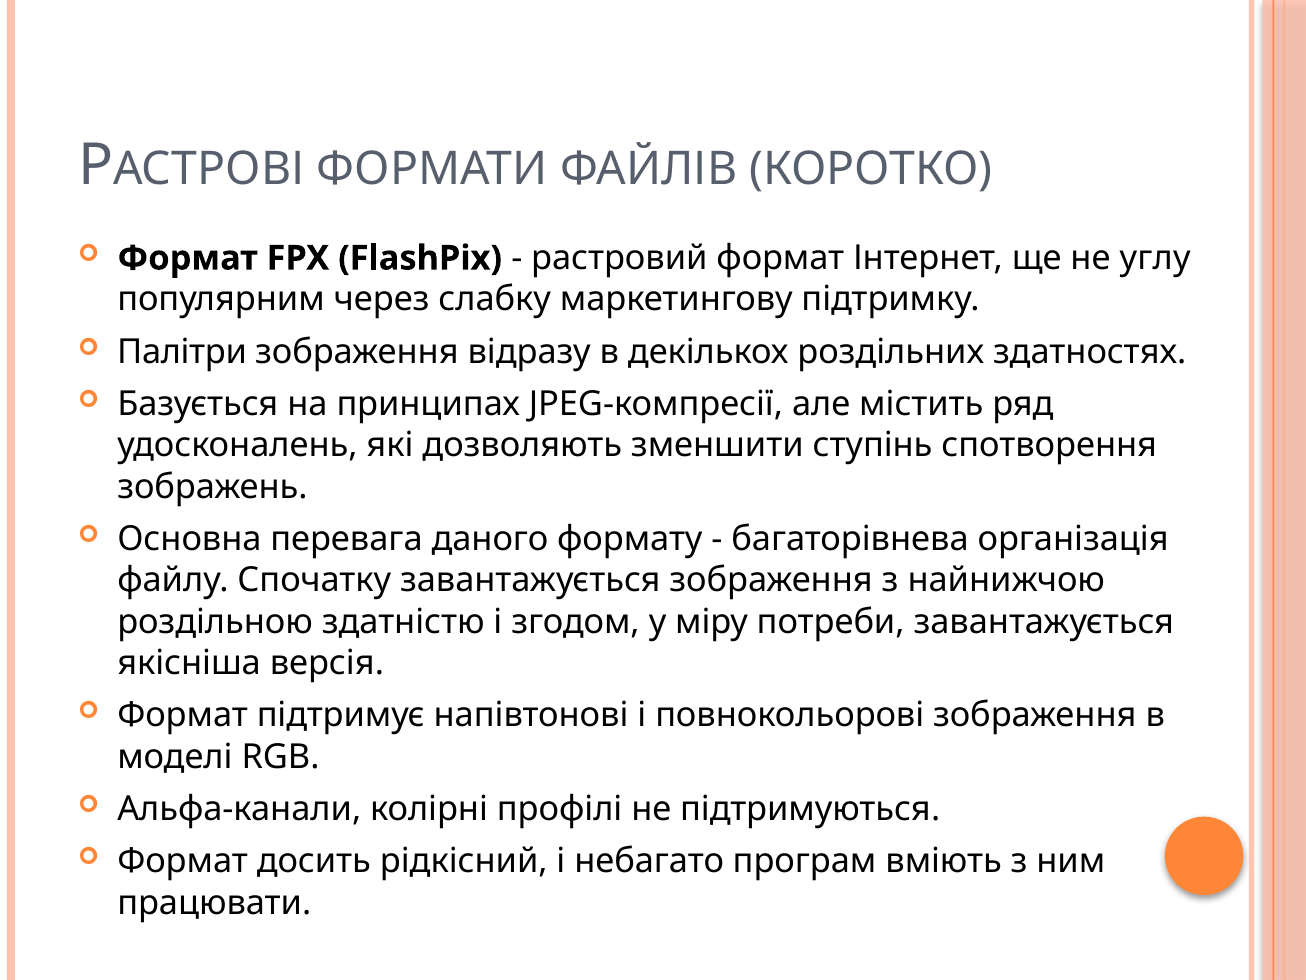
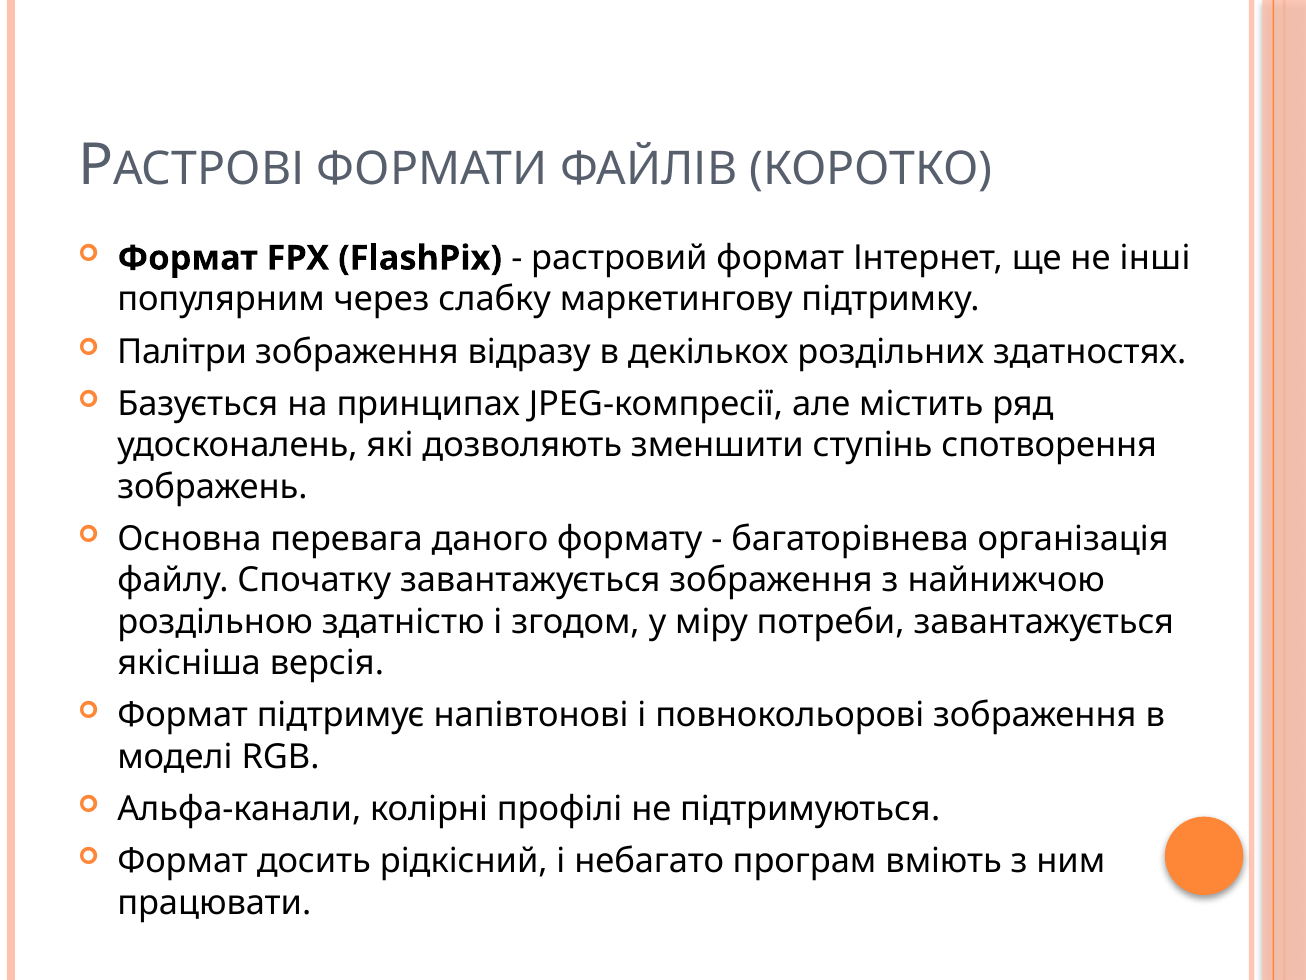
углу: углу -> інші
